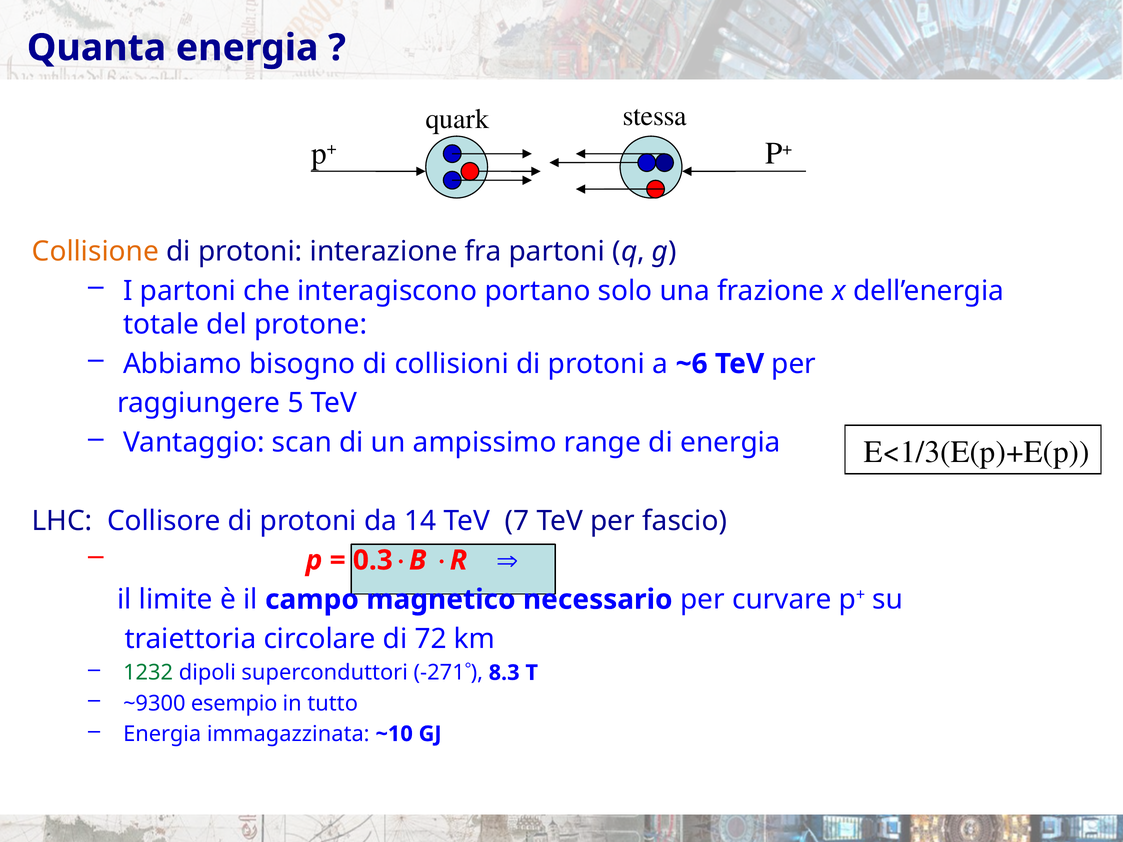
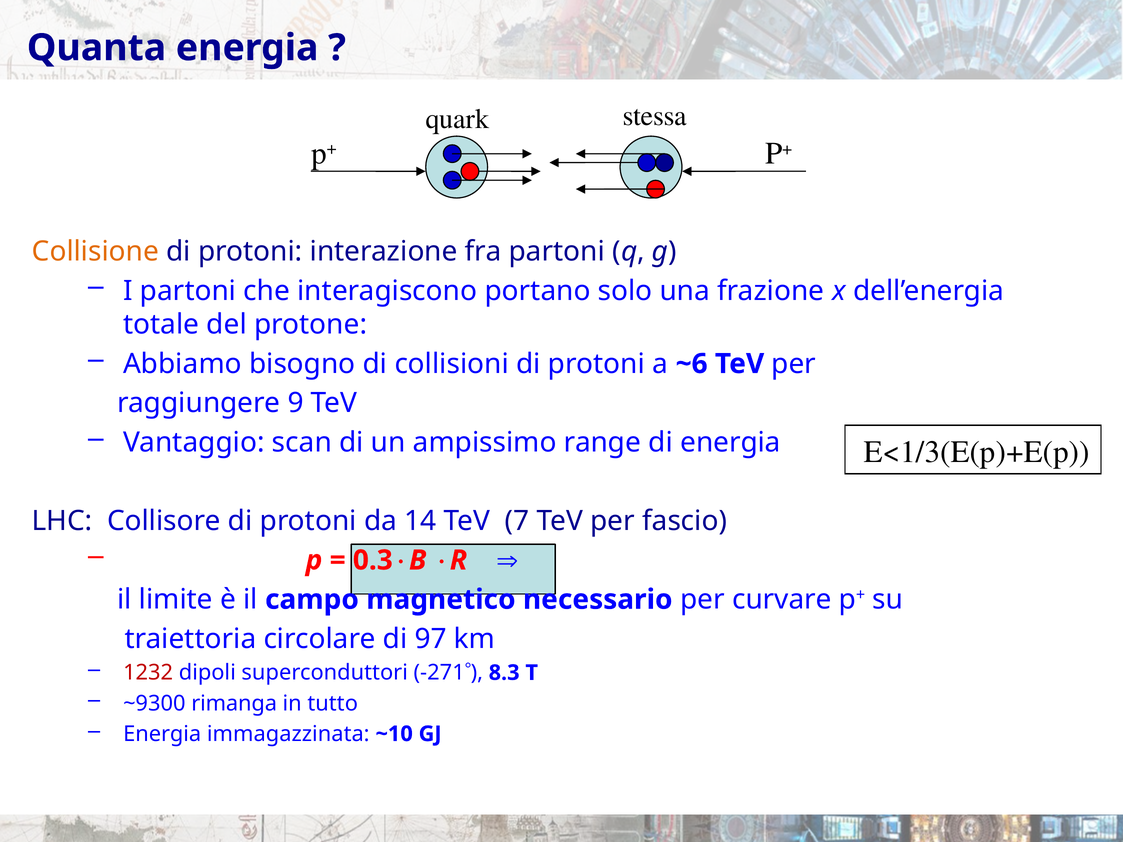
5: 5 -> 9
72: 72 -> 97
1232 colour: green -> red
esempio: esempio -> rimanga
